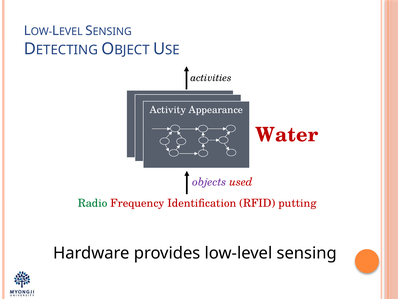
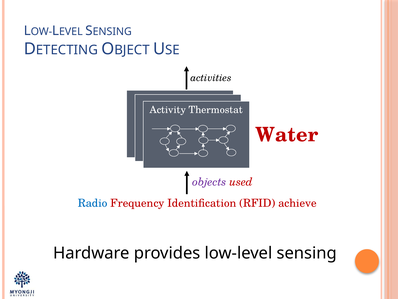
Appearance: Appearance -> Thermostat
Radio colour: green -> blue
putting: putting -> achieve
